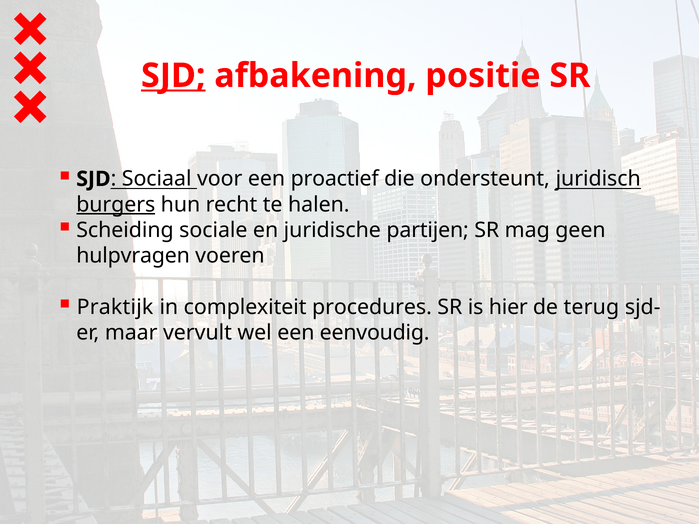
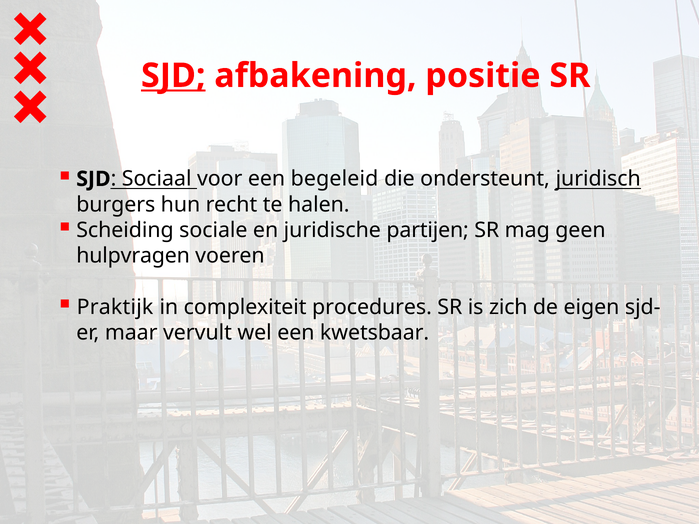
proactief: proactief -> begeleid
burgers underline: present -> none
hier: hier -> zich
terug: terug -> eigen
eenvoudig: eenvoudig -> kwetsbaar
